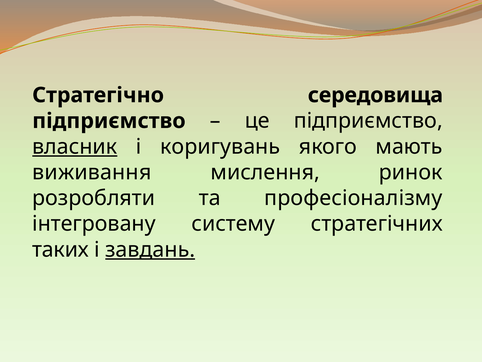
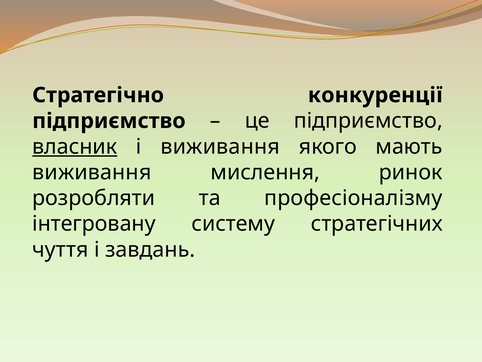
середовища: середовища -> конкуренції
і коригувань: коригувань -> виживання
таких: таких -> чуття
завдань underline: present -> none
